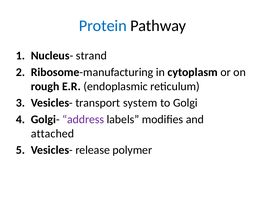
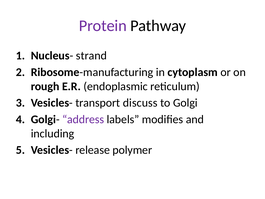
Protein colour: blue -> purple
system: system -> discuss
attached: attached -> including
